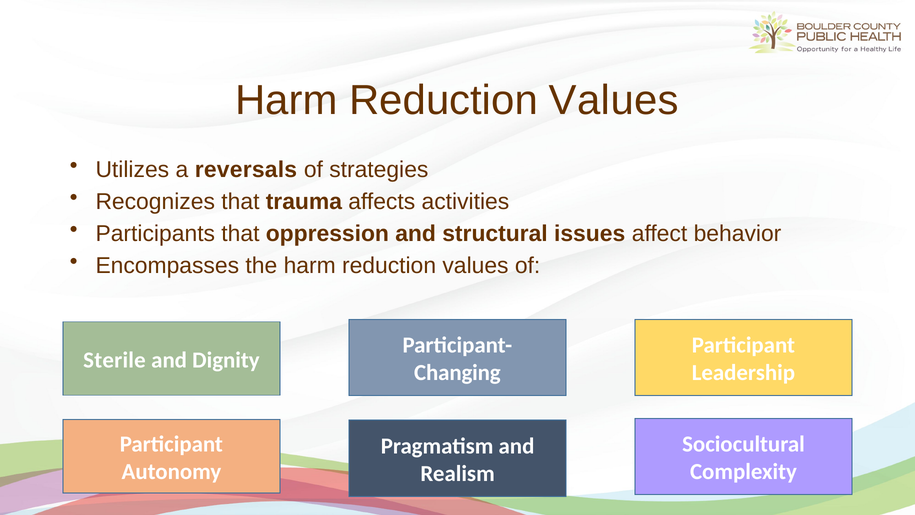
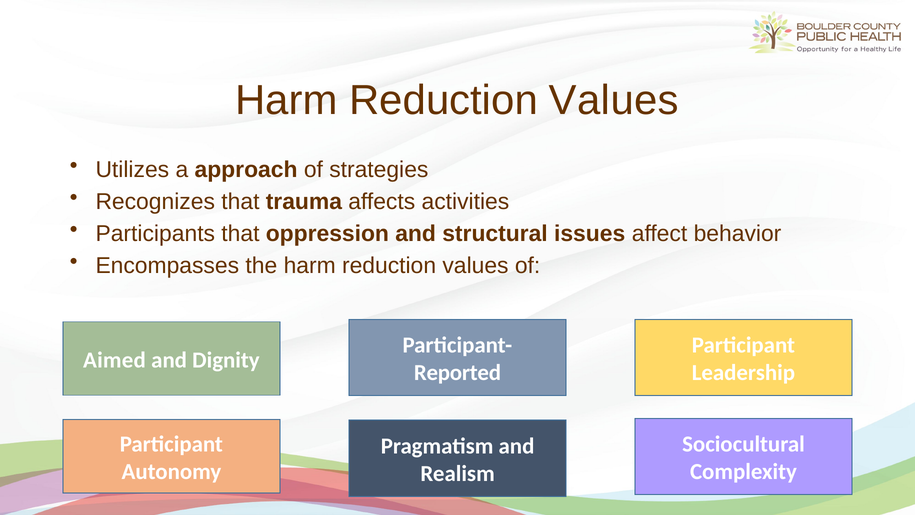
reversals: reversals -> approach
Sterile: Sterile -> Aimed
Changing: Changing -> Reported
